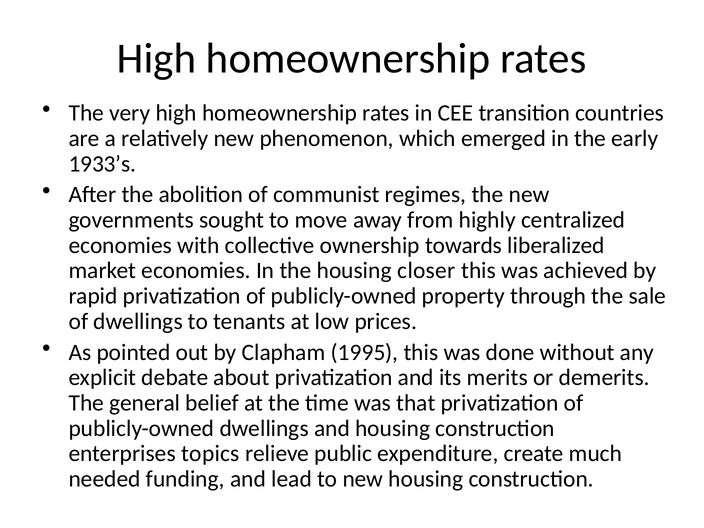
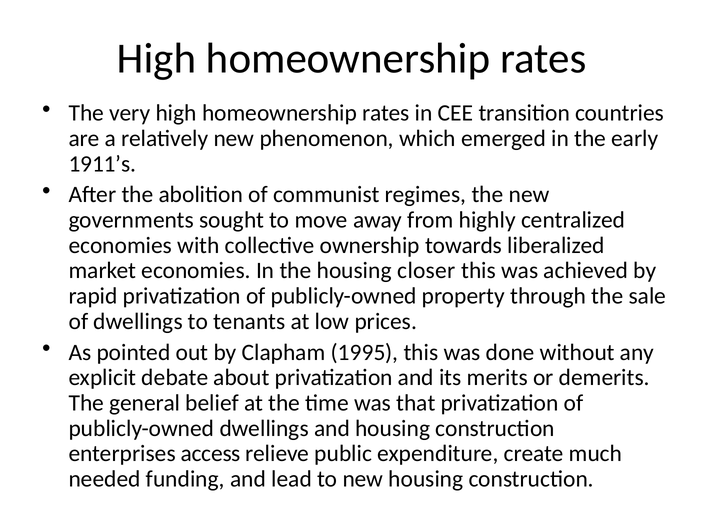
1933’s: 1933’s -> 1911’s
topics: topics -> access
